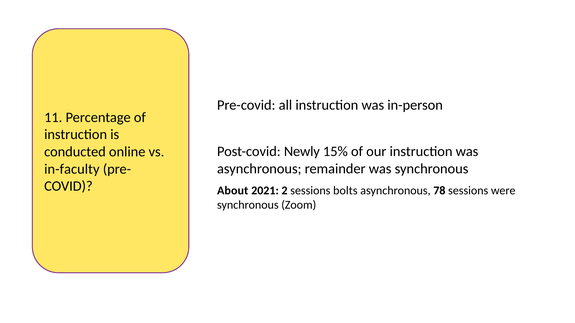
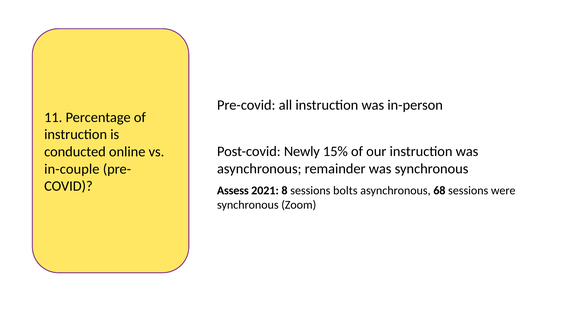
in-faculty: in-faculty -> in-couple
About: About -> Assess
2: 2 -> 8
78: 78 -> 68
